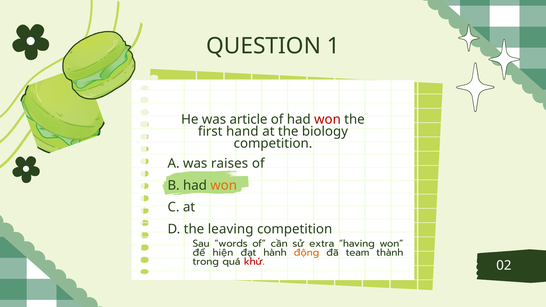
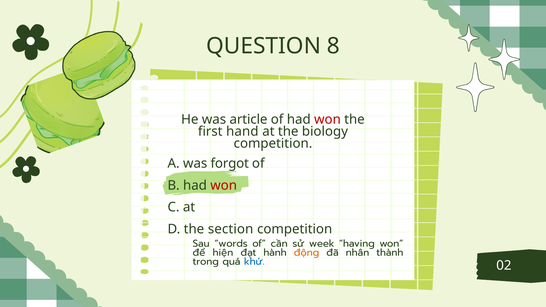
1: 1 -> 8
raises: raises -> forgot
won at (224, 185) colour: orange -> red
leaving: leaving -> section
extra: extra -> week
team: team -> nhân
khứ colour: red -> blue
